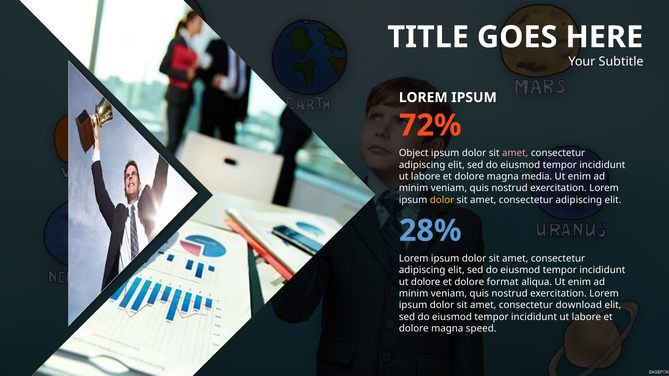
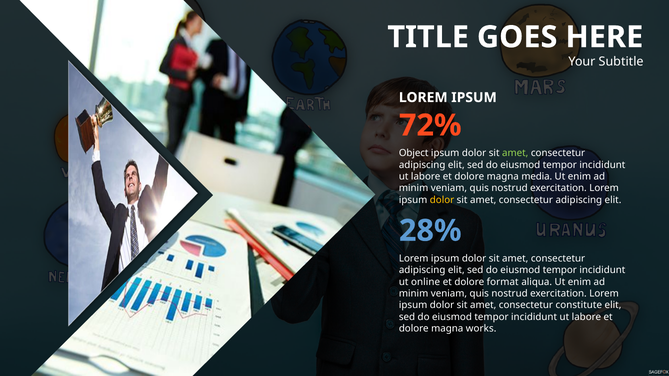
amet at (515, 153) colour: pink -> light green
ut dolore: dolore -> online
download: download -> constitute
speed: speed -> works
